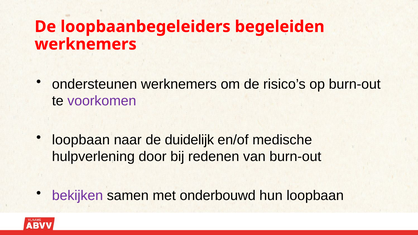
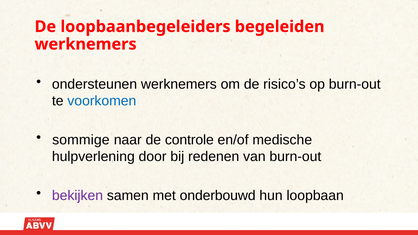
voorkomen colour: purple -> blue
loopbaan at (81, 140): loopbaan -> sommige
duidelijk: duidelijk -> controle
